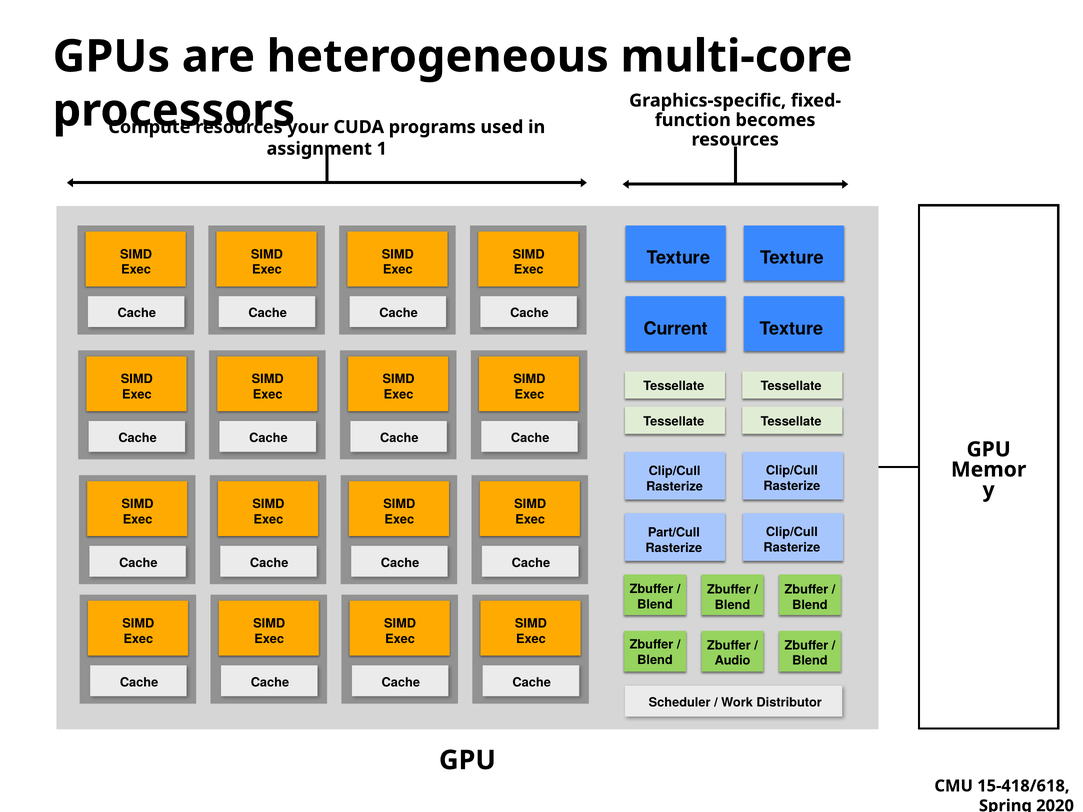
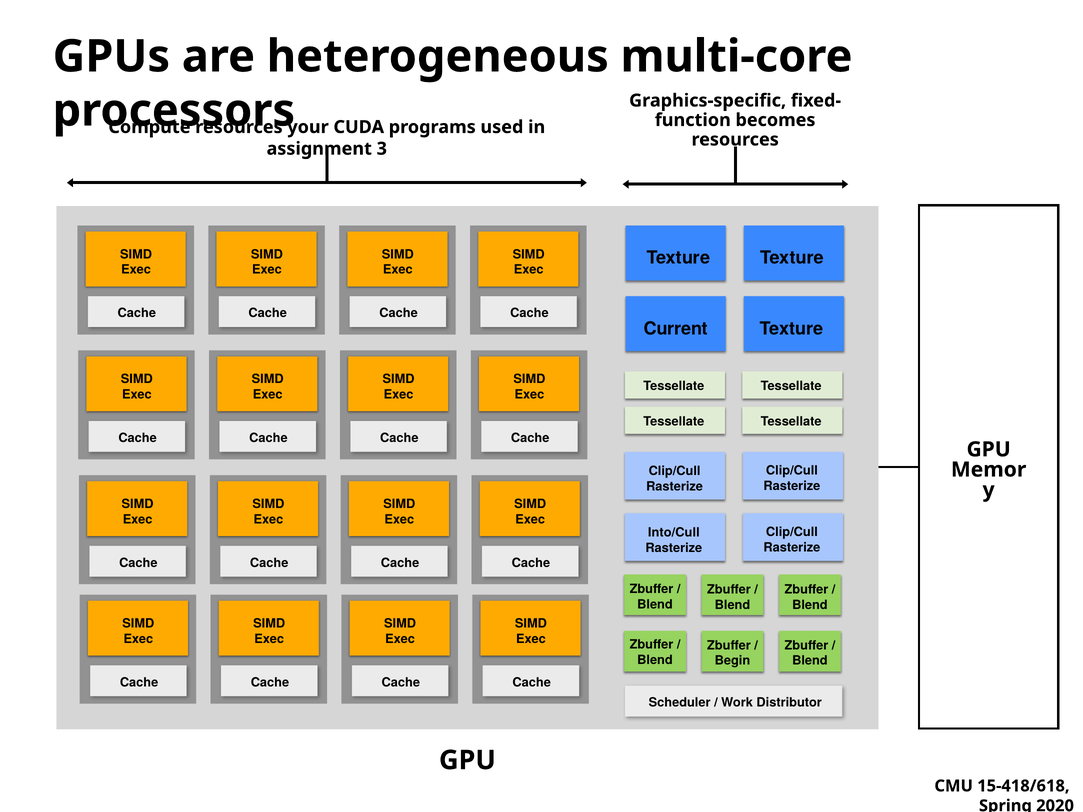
1: 1 -> 3
Part/Cull: Part/Cull -> Into/Cull
Audio: Audio -> Begin
